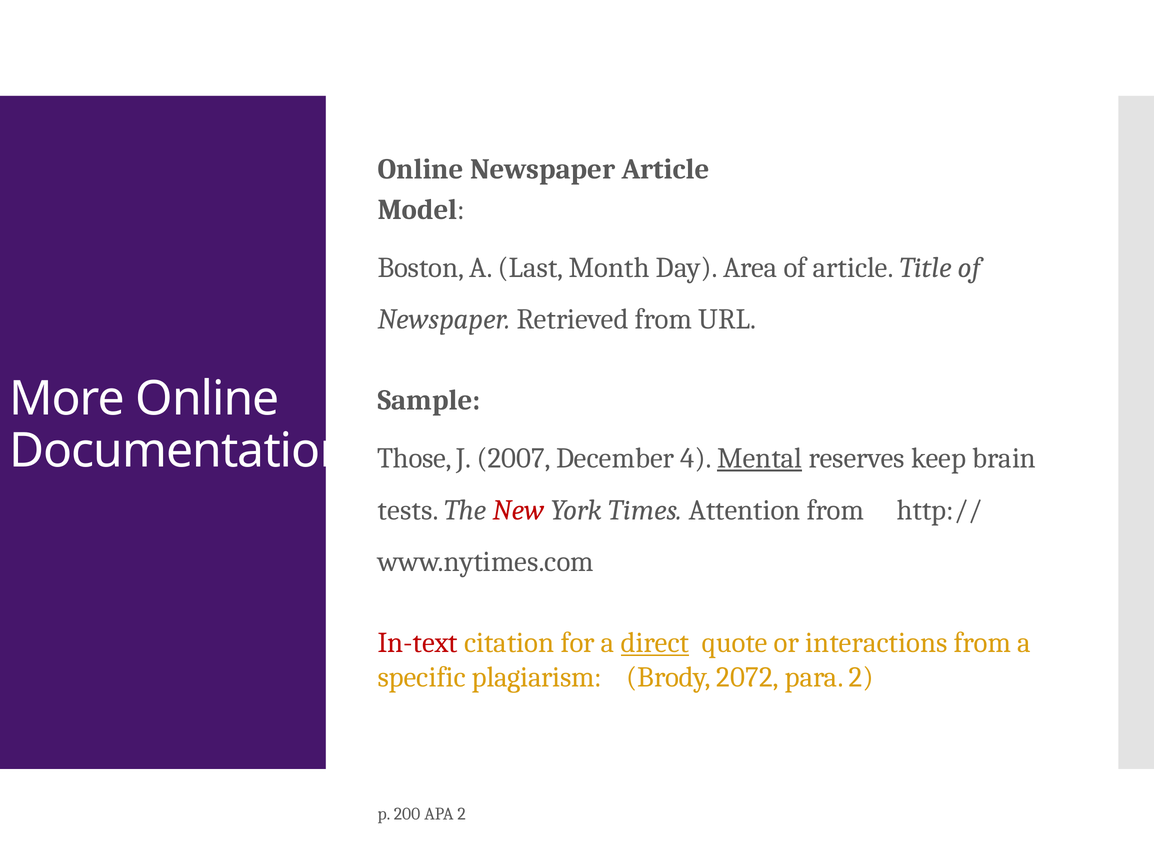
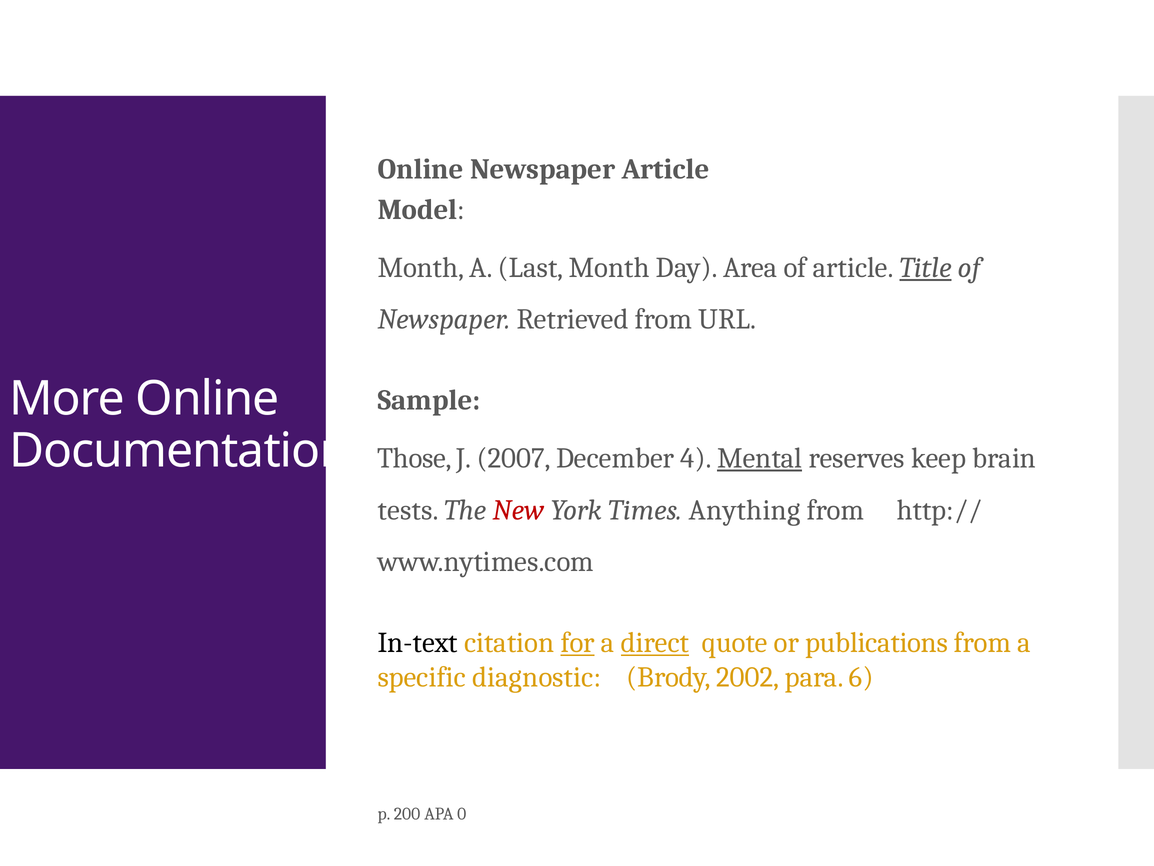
Boston at (421, 267): Boston -> Month
Title underline: none -> present
Attention: Attention -> Anything
In-text colour: red -> black
for underline: none -> present
interactions: interactions -> publications
plagiarism: plagiarism -> diagnostic
2072: 2072 -> 2002
para 2: 2 -> 6
APA 2: 2 -> 0
